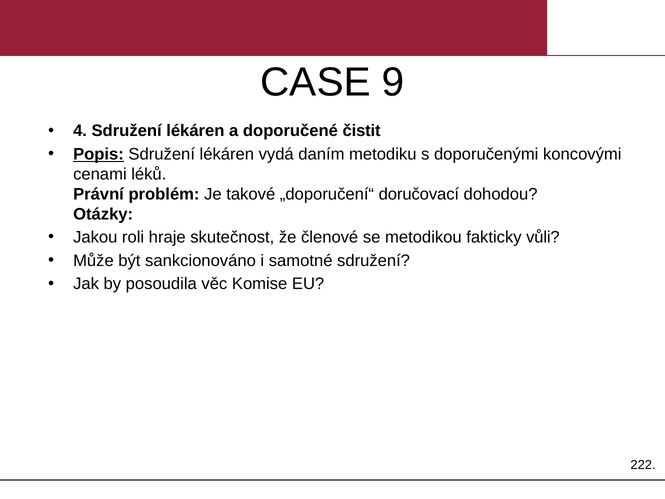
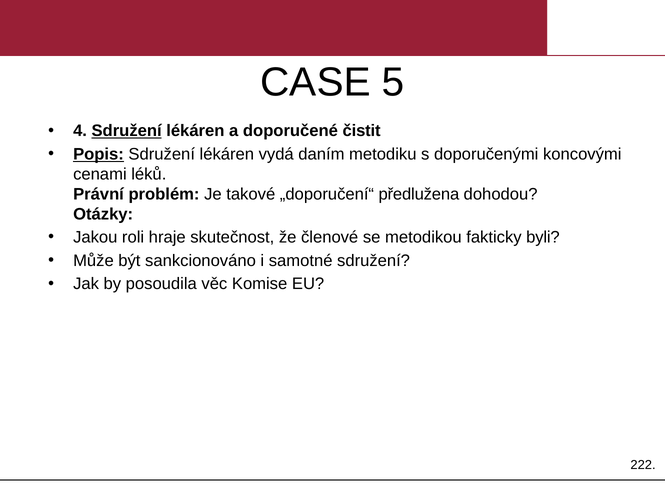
9: 9 -> 5
Sdružení at (127, 131) underline: none -> present
doručovací: doručovací -> předlužena
vůli: vůli -> byli
